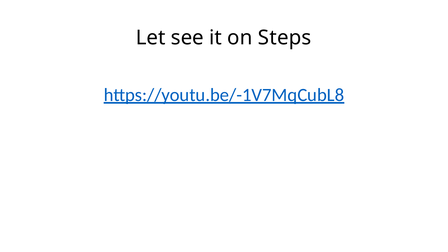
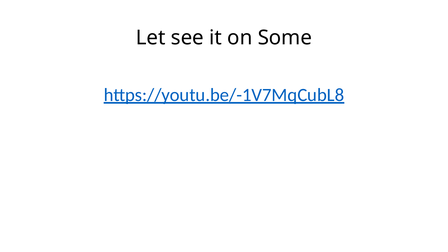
Steps: Steps -> Some
